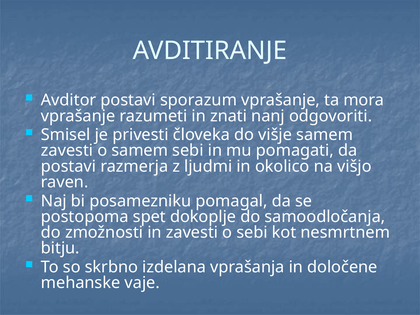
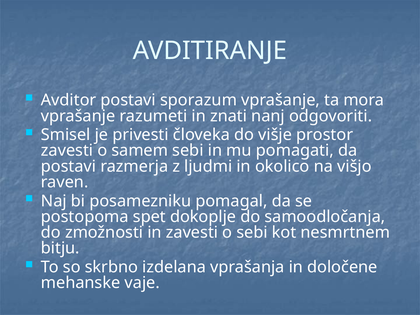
višje samem: samem -> prostor
